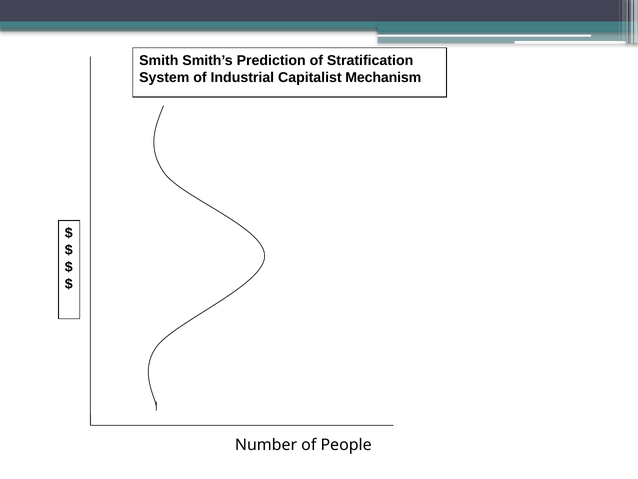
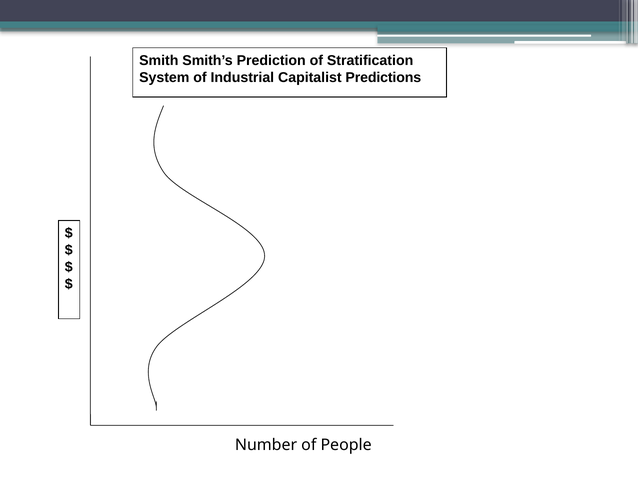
Mechanism: Mechanism -> Predictions
